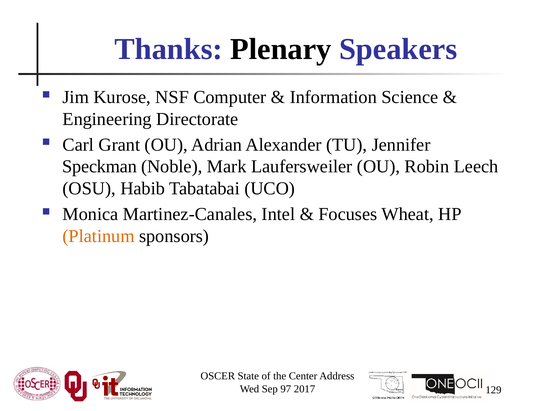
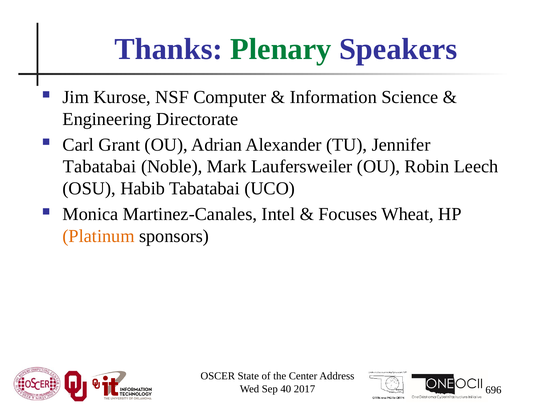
Plenary colour: black -> green
Speckman at (100, 167): Speckman -> Tabatabai
97: 97 -> 40
129: 129 -> 696
